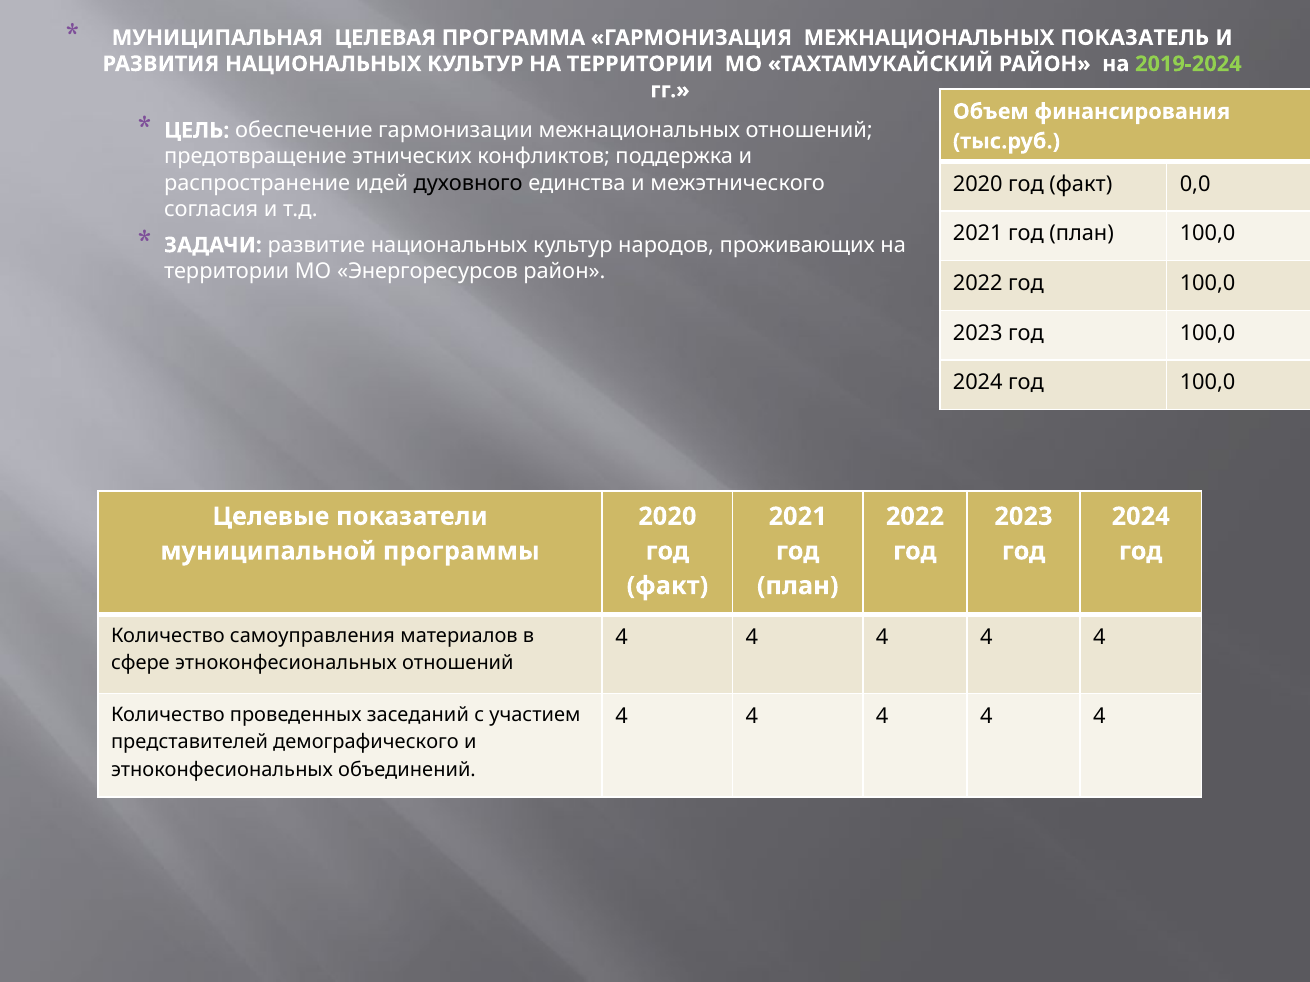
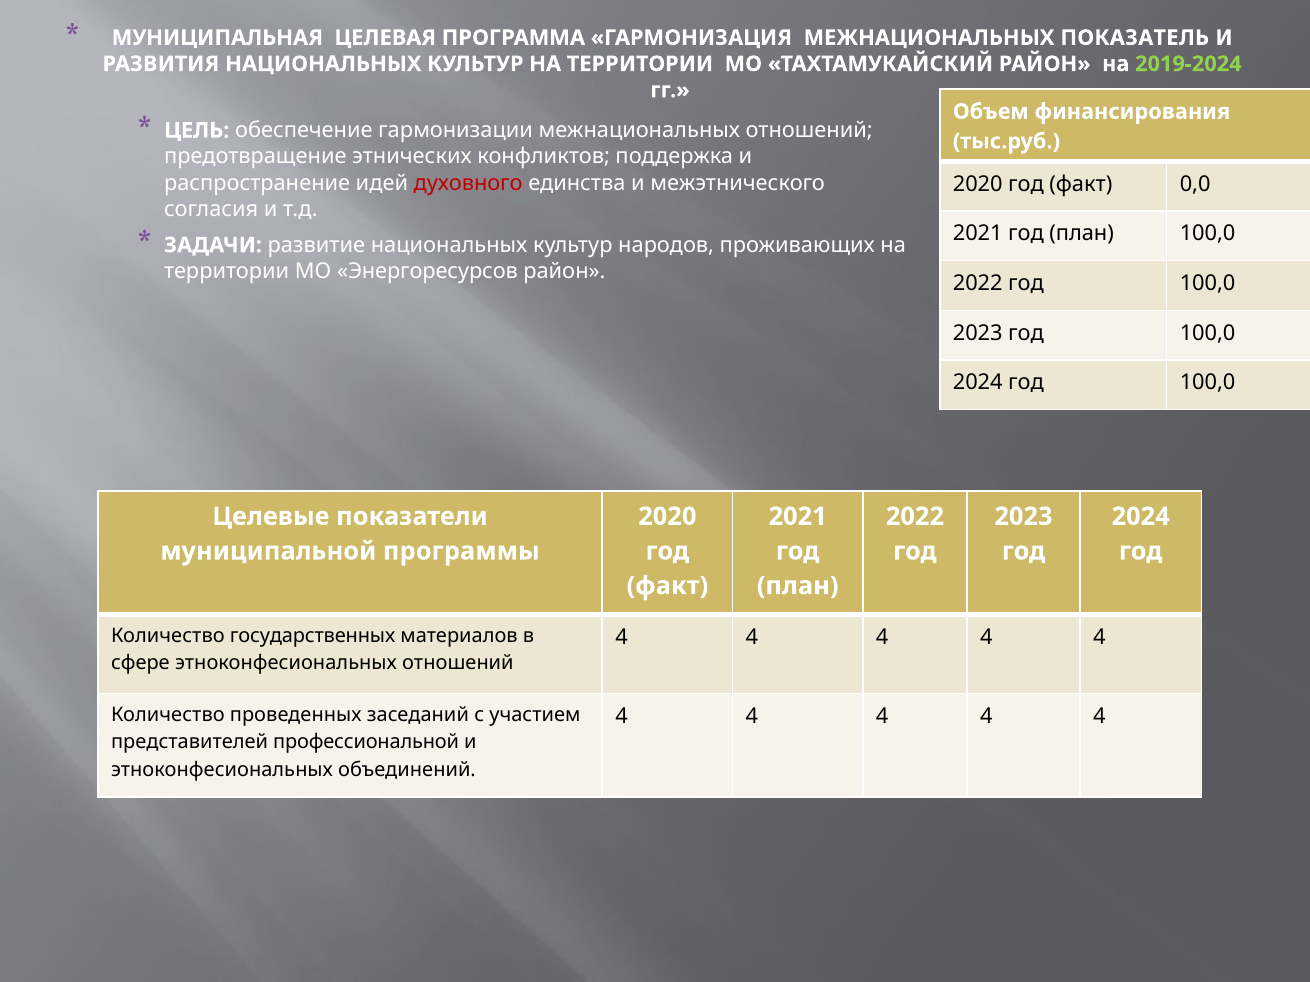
духовного colour: black -> red
самоуправления: самоуправления -> государственных
демографического: демографического -> профессиональной
